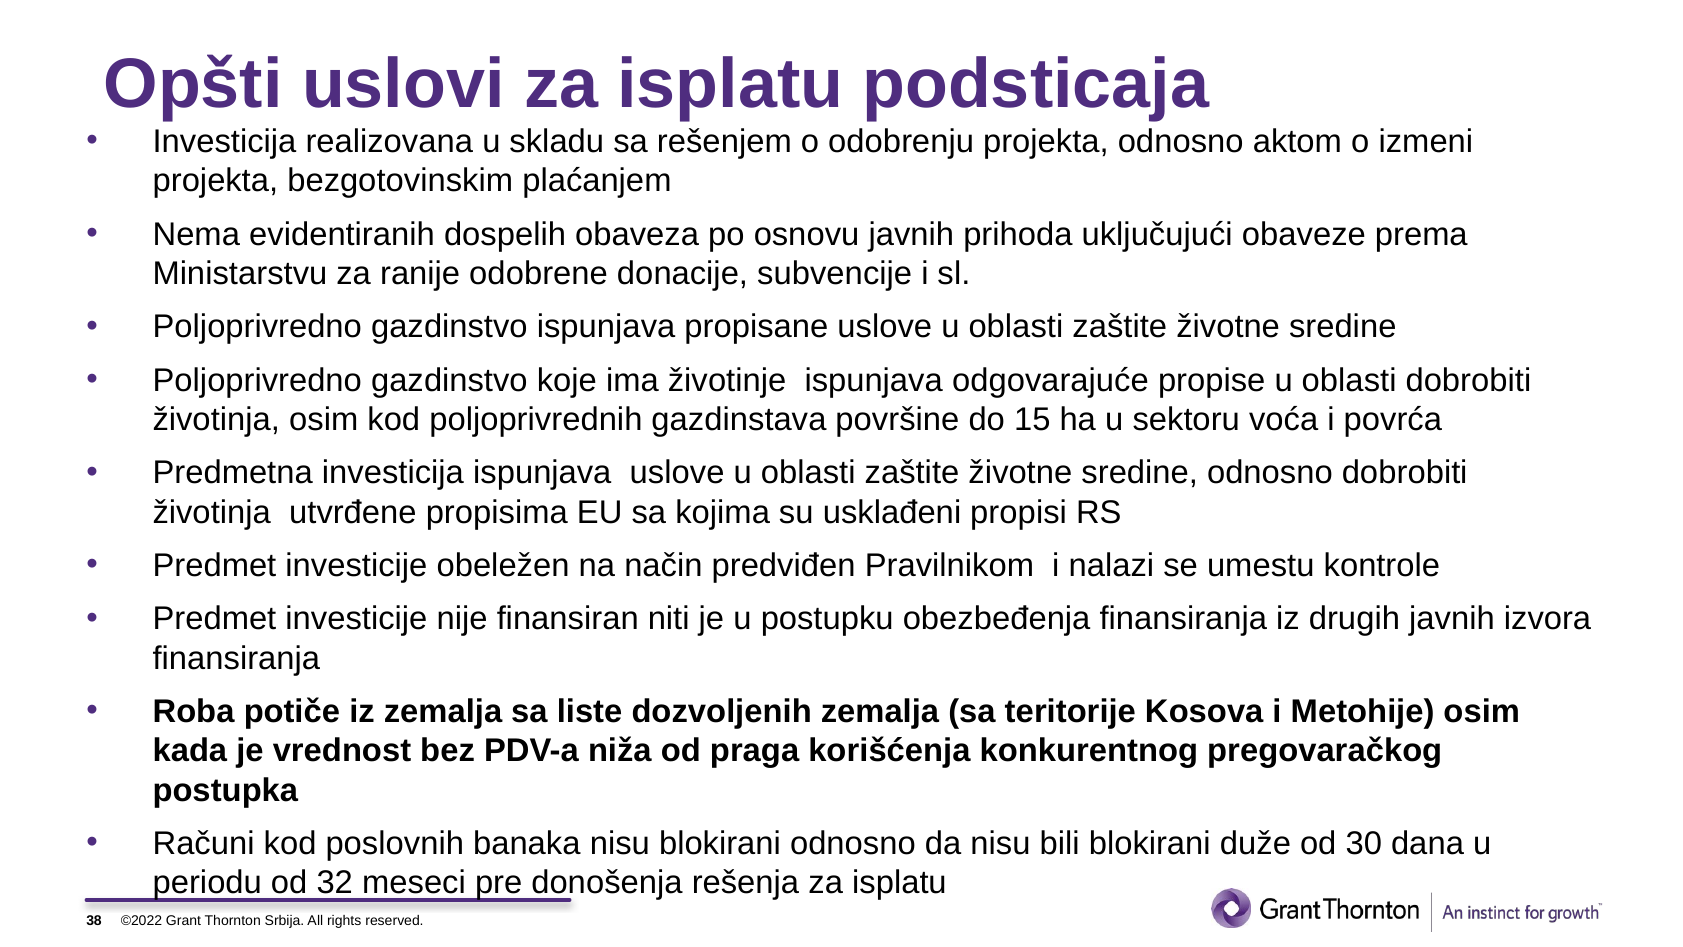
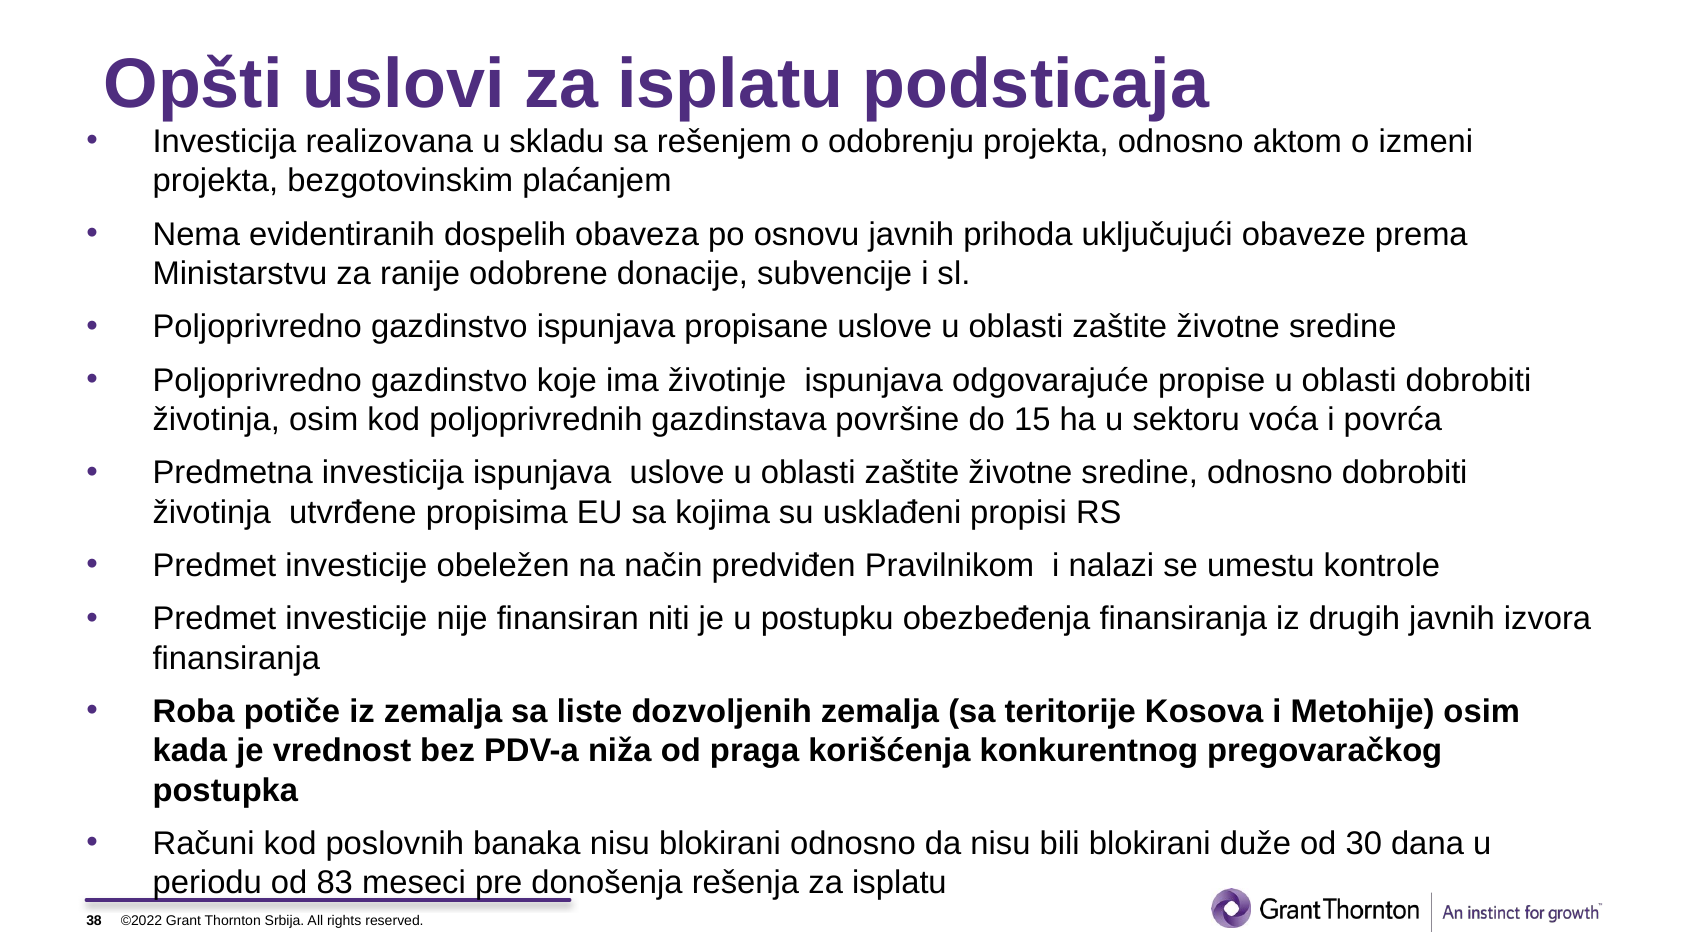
32: 32 -> 83
